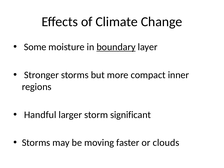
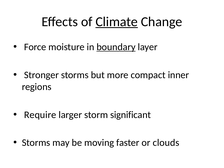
Climate underline: none -> present
Some: Some -> Force
Handful: Handful -> Require
